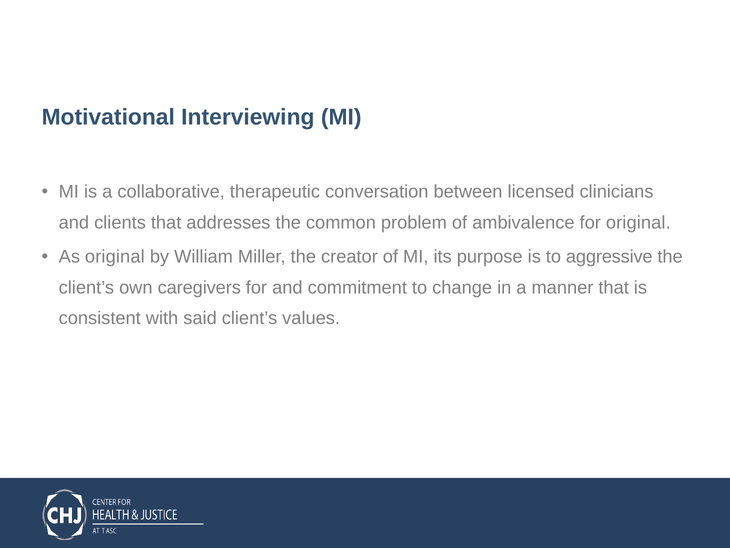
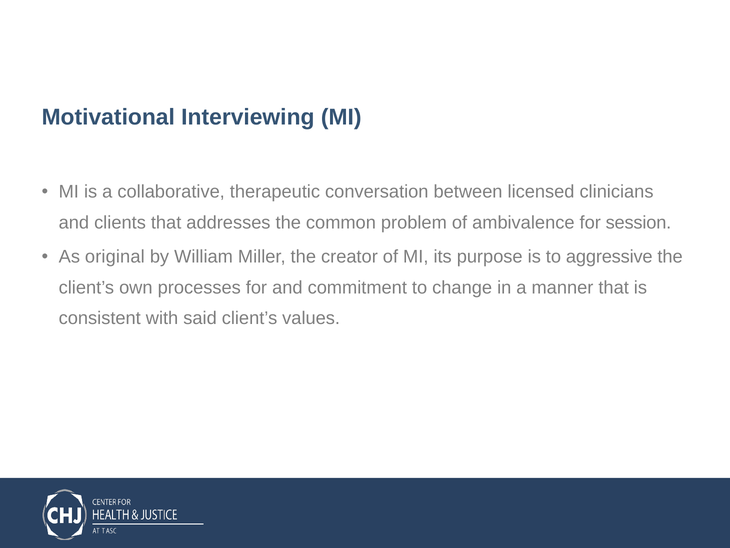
for original: original -> session
caregivers: caregivers -> processes
